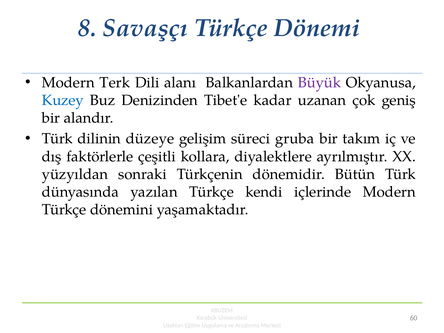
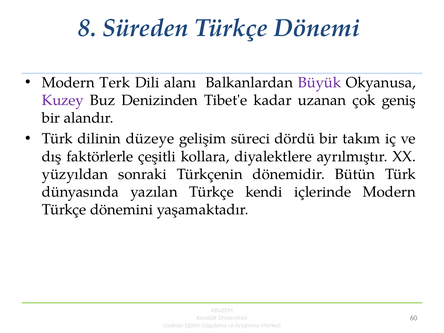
Savaşçı: Savaşçı -> Süreden
Kuzey colour: blue -> purple
gruba: gruba -> dördü
